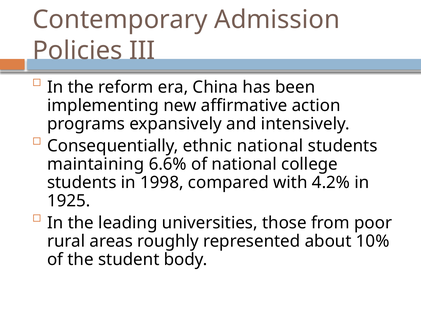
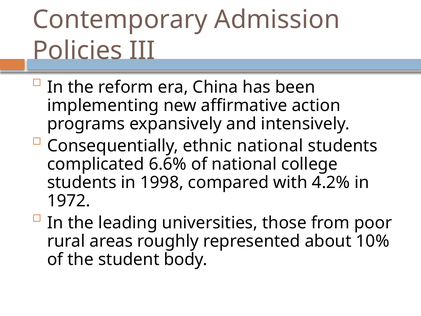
maintaining: maintaining -> complicated
1925: 1925 -> 1972
